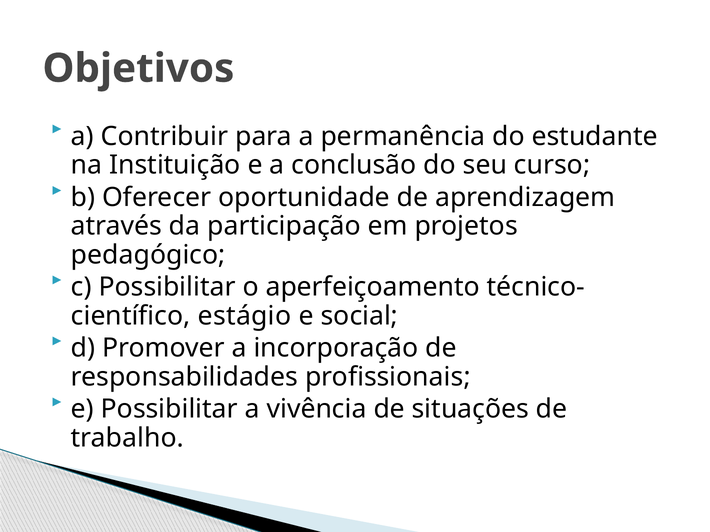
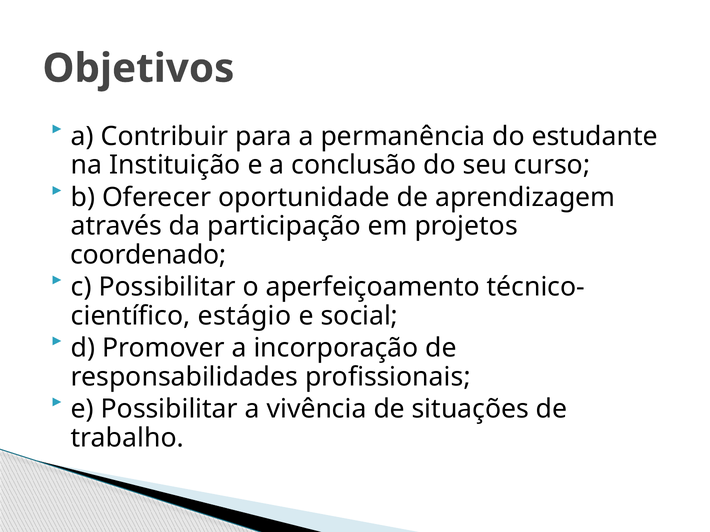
pedagógico: pedagógico -> coordenado
